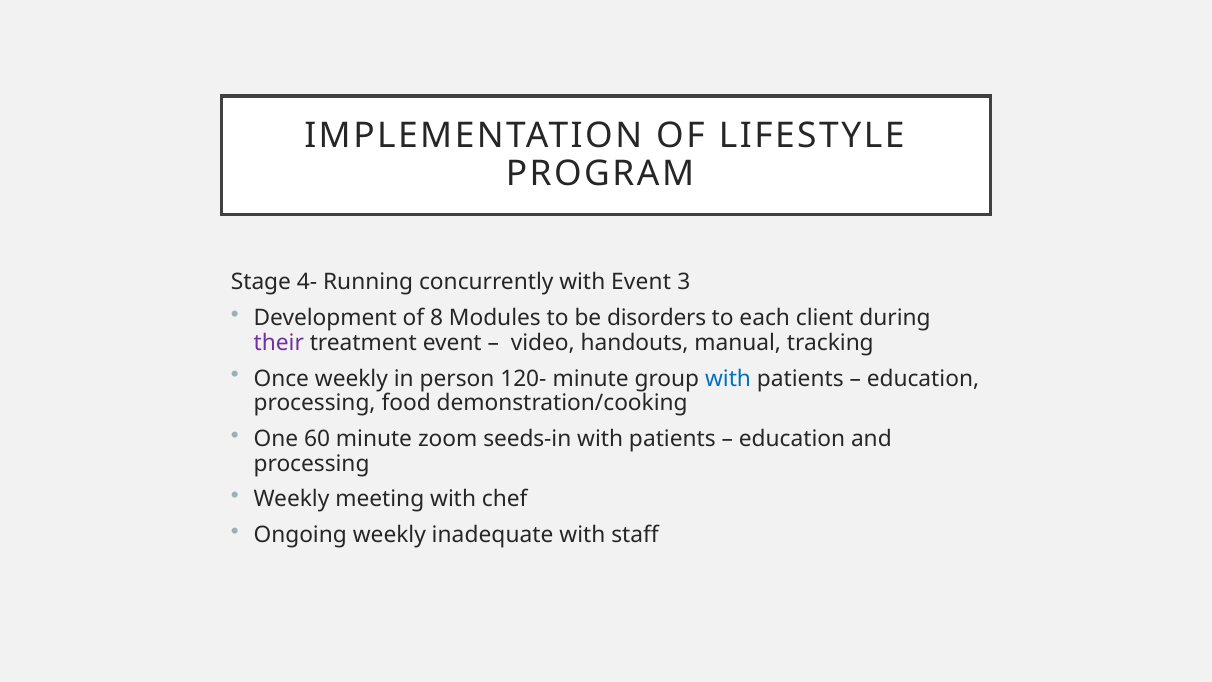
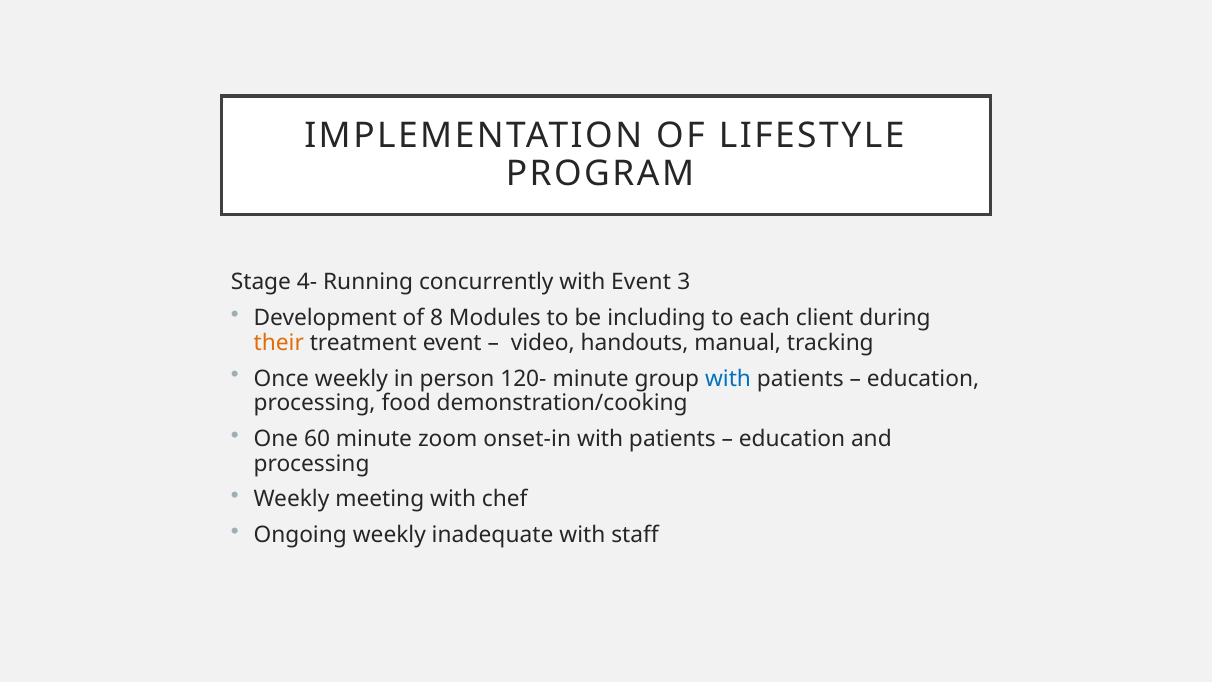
disorders: disorders -> including
their colour: purple -> orange
seeds-in: seeds-in -> onset-in
